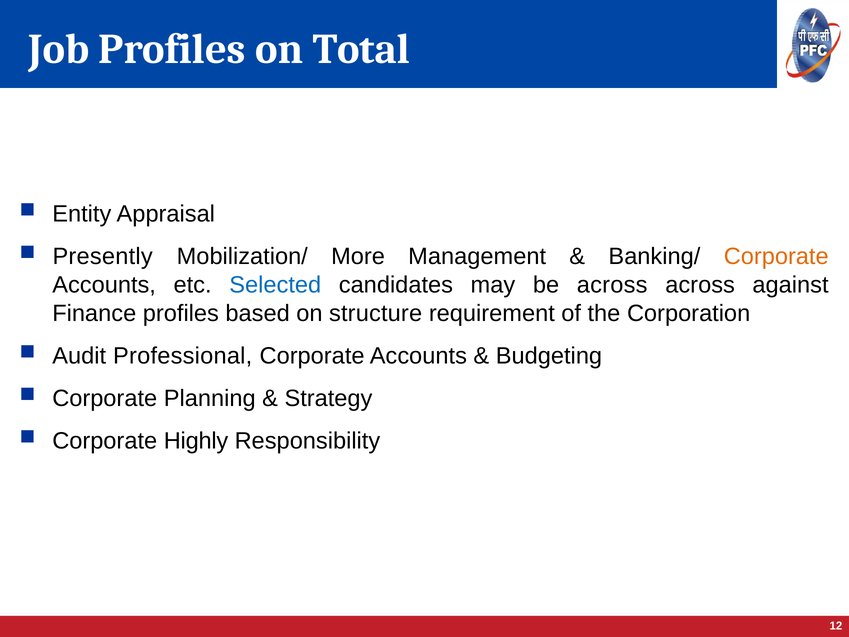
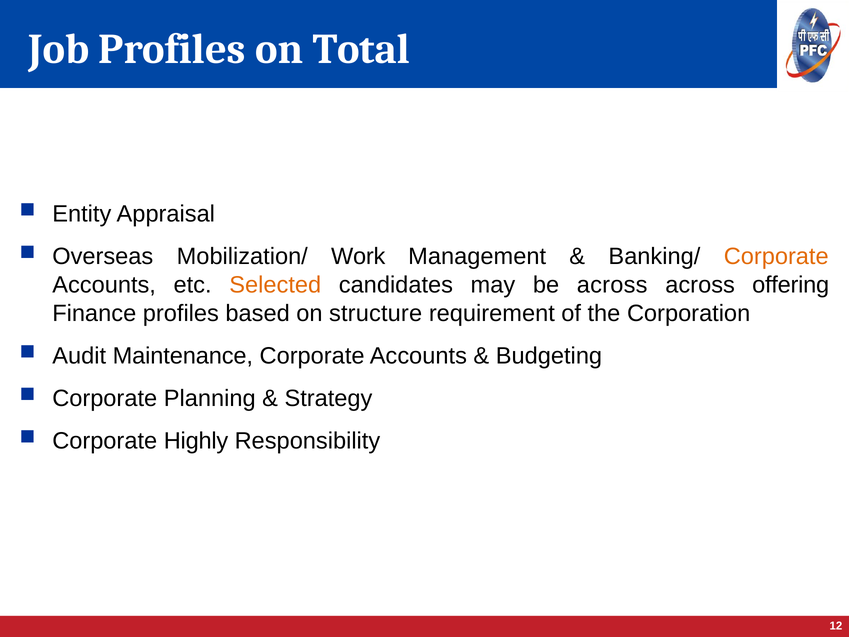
Presently: Presently -> Overseas
More: More -> Work
Selected colour: blue -> orange
against: against -> offering
Professional: Professional -> Maintenance
